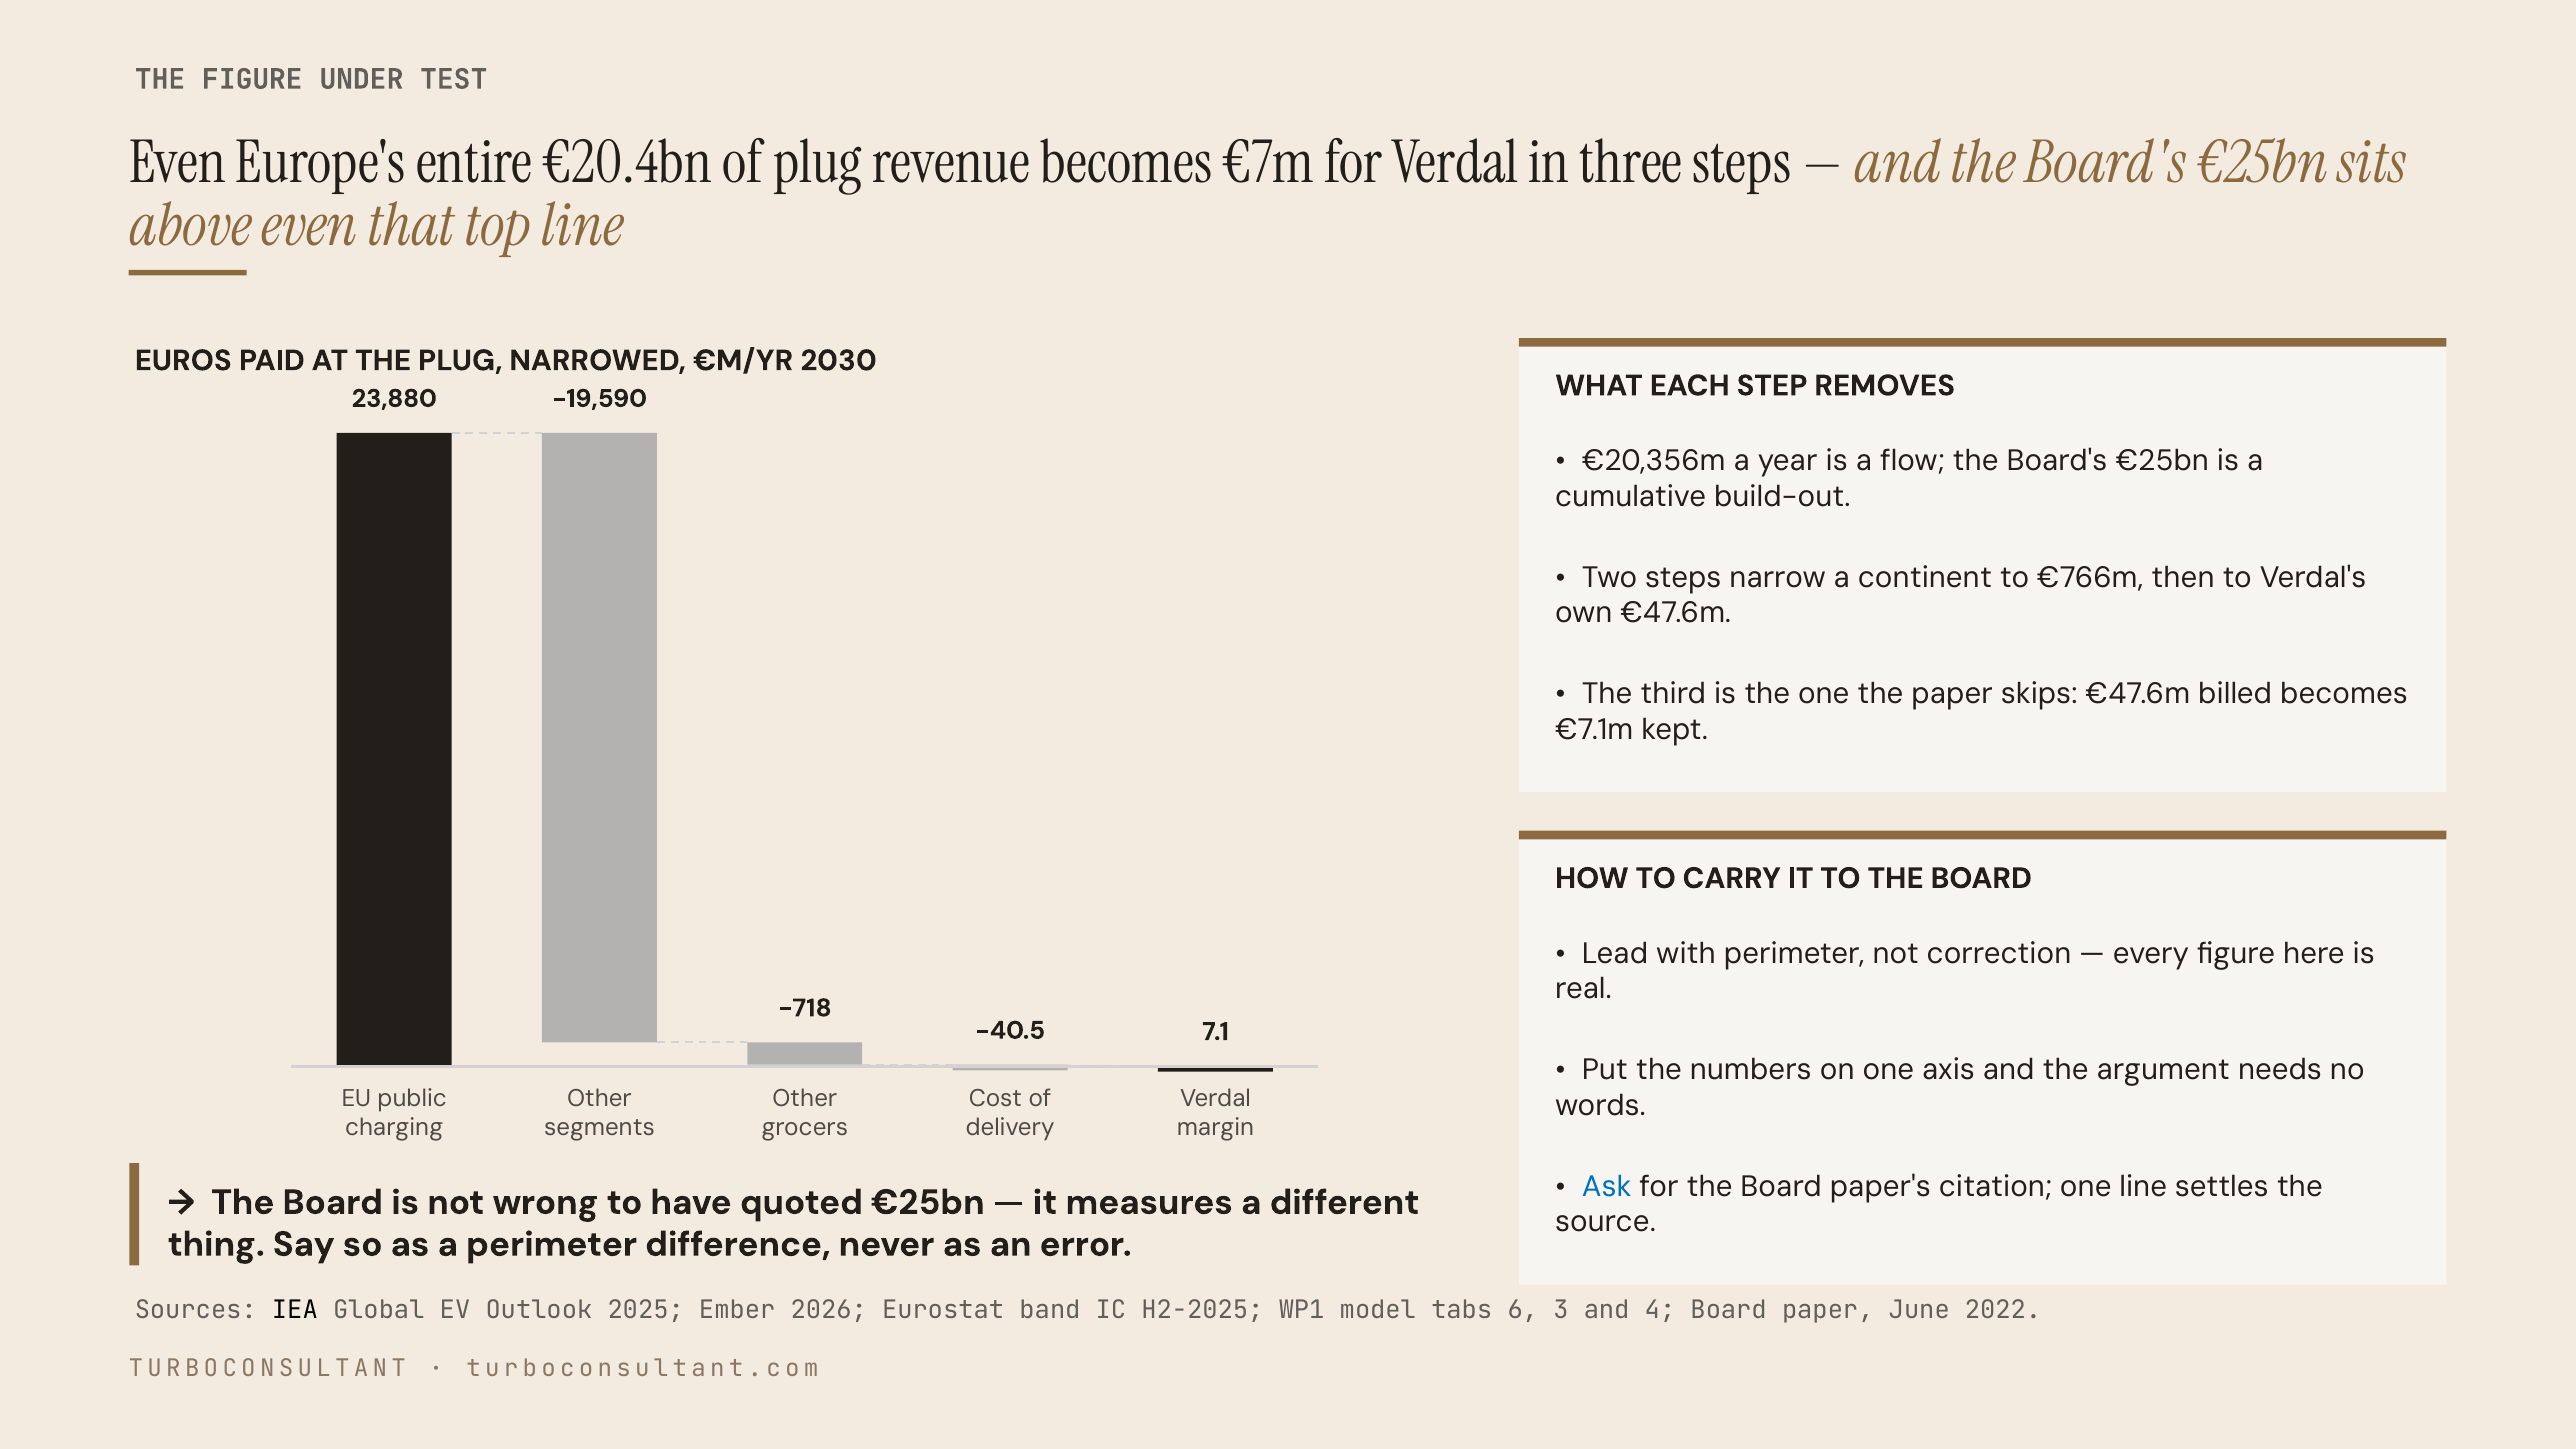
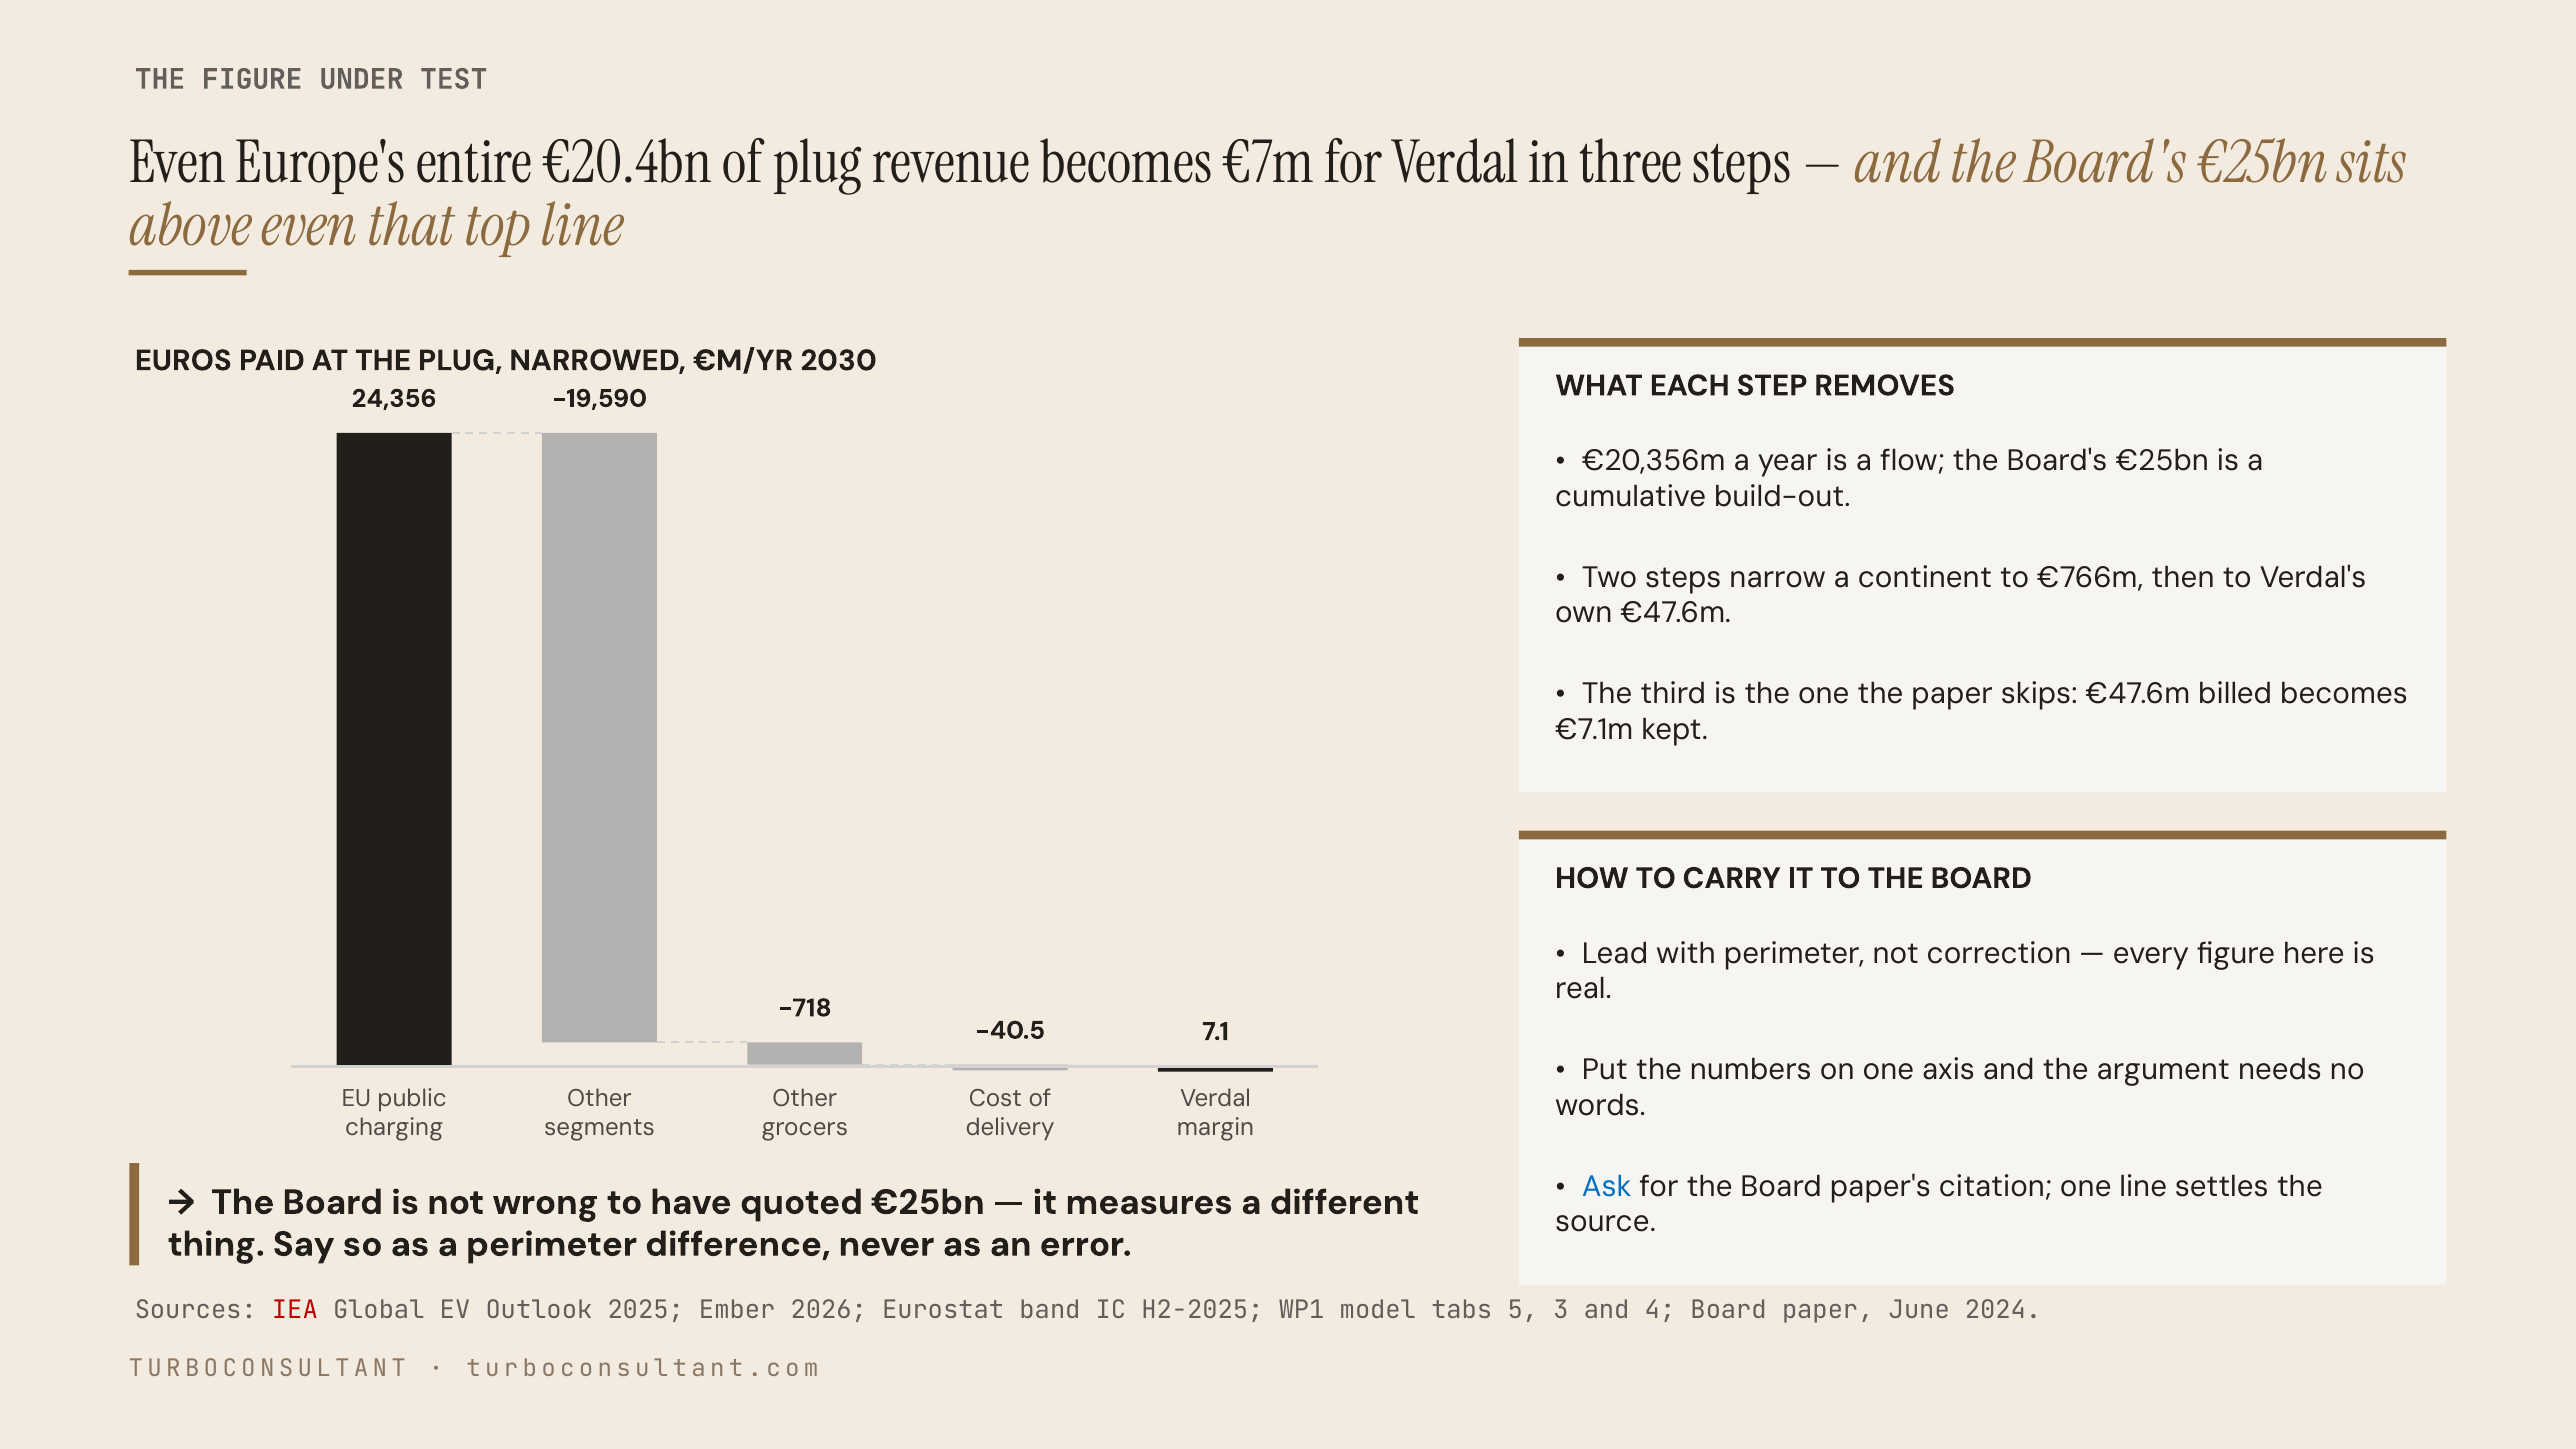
23,880: 23,880 -> 24,356
IEA colour: black -> red
6: 6 -> 5
2022: 2022 -> 2024
